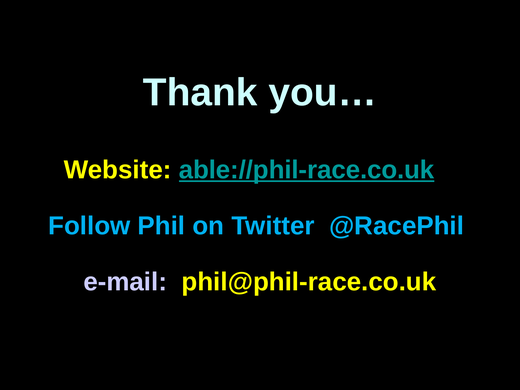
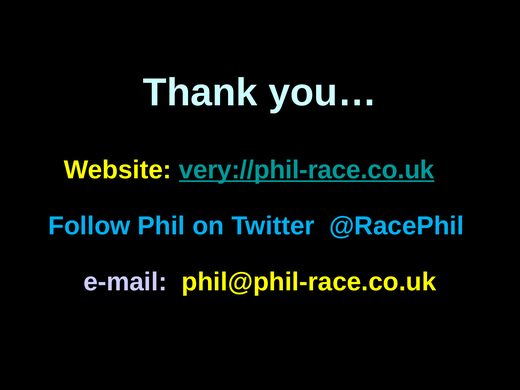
able://phil-race.co.uk: able://phil-race.co.uk -> very://phil-race.co.uk
